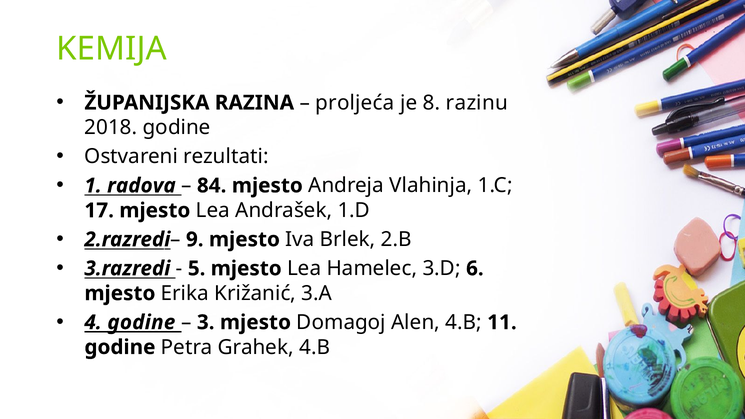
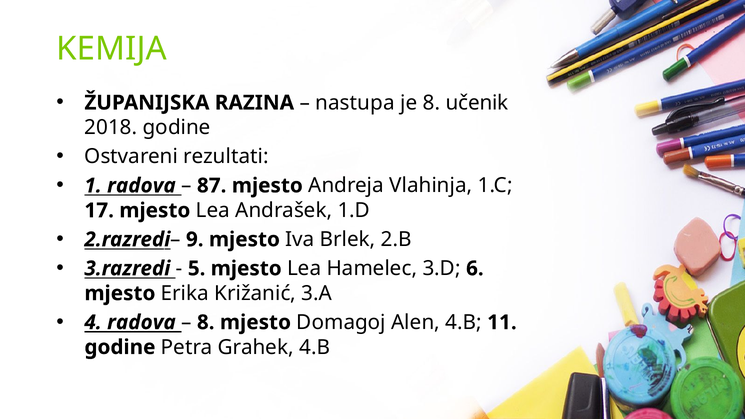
proljeća: proljeća -> nastupa
razinu: razinu -> učenik
84: 84 -> 87
4 godine: godine -> radova
3 at (206, 322): 3 -> 8
